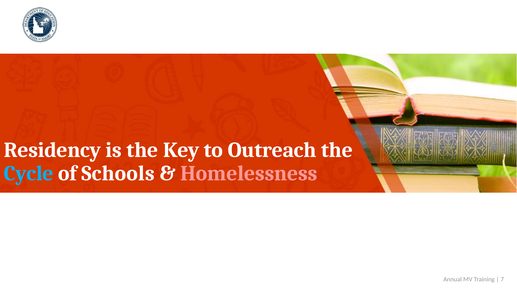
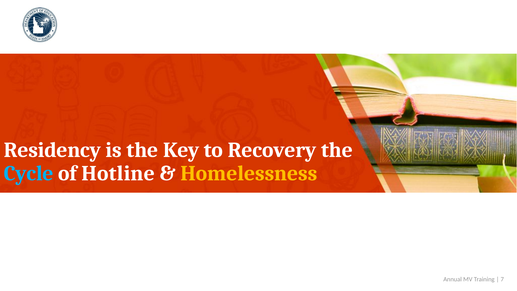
Outreach: Outreach -> Recovery
Schools: Schools -> Hotline
Homelessness colour: pink -> yellow
